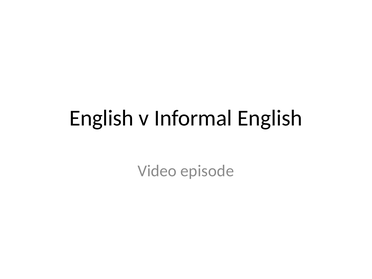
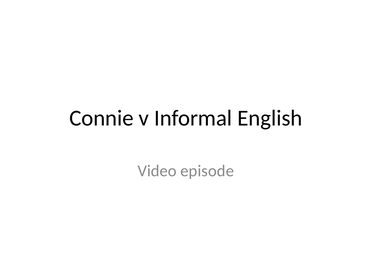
English at (101, 118): English -> Connie
